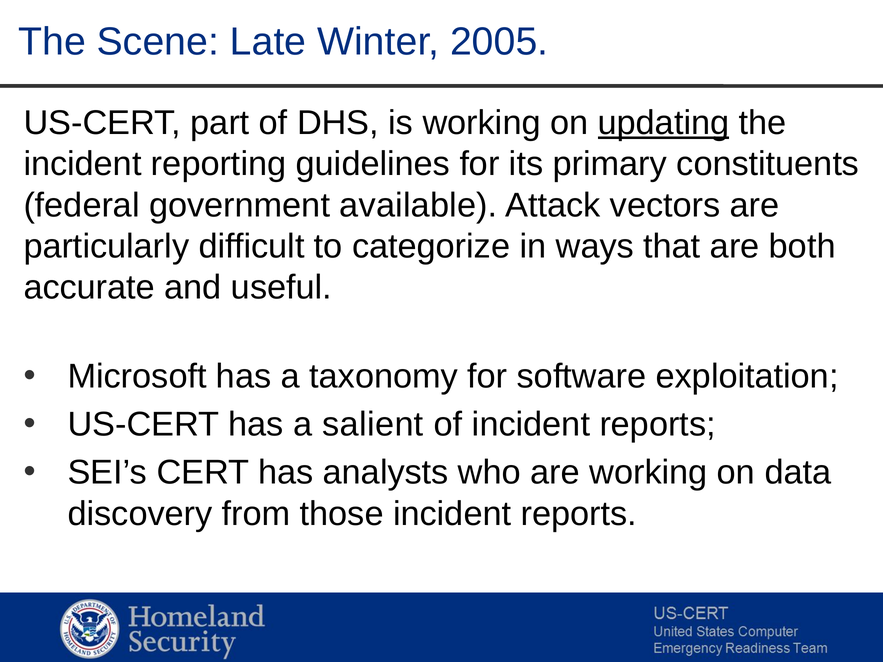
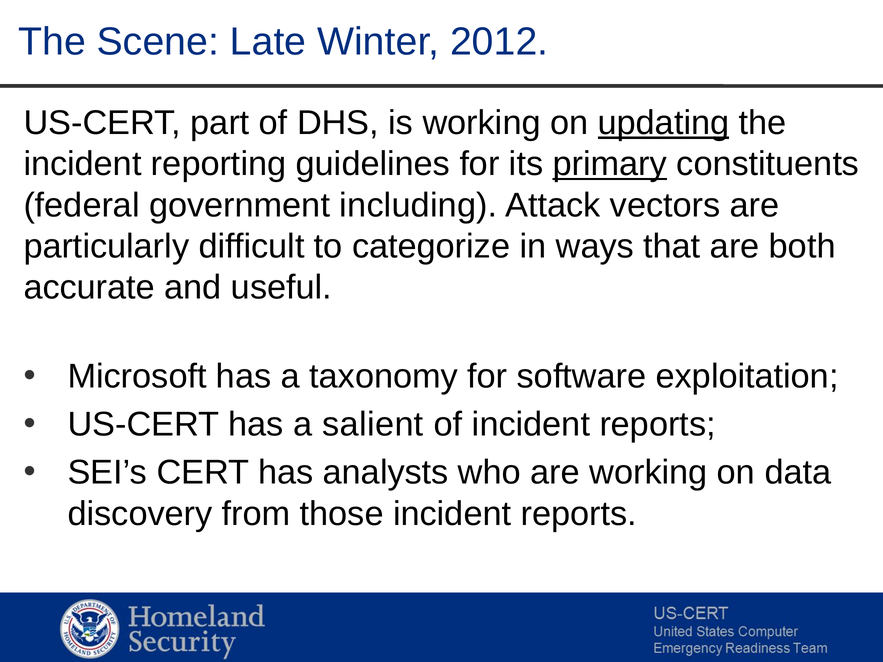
2005: 2005 -> 2012
primary underline: none -> present
available: available -> including
